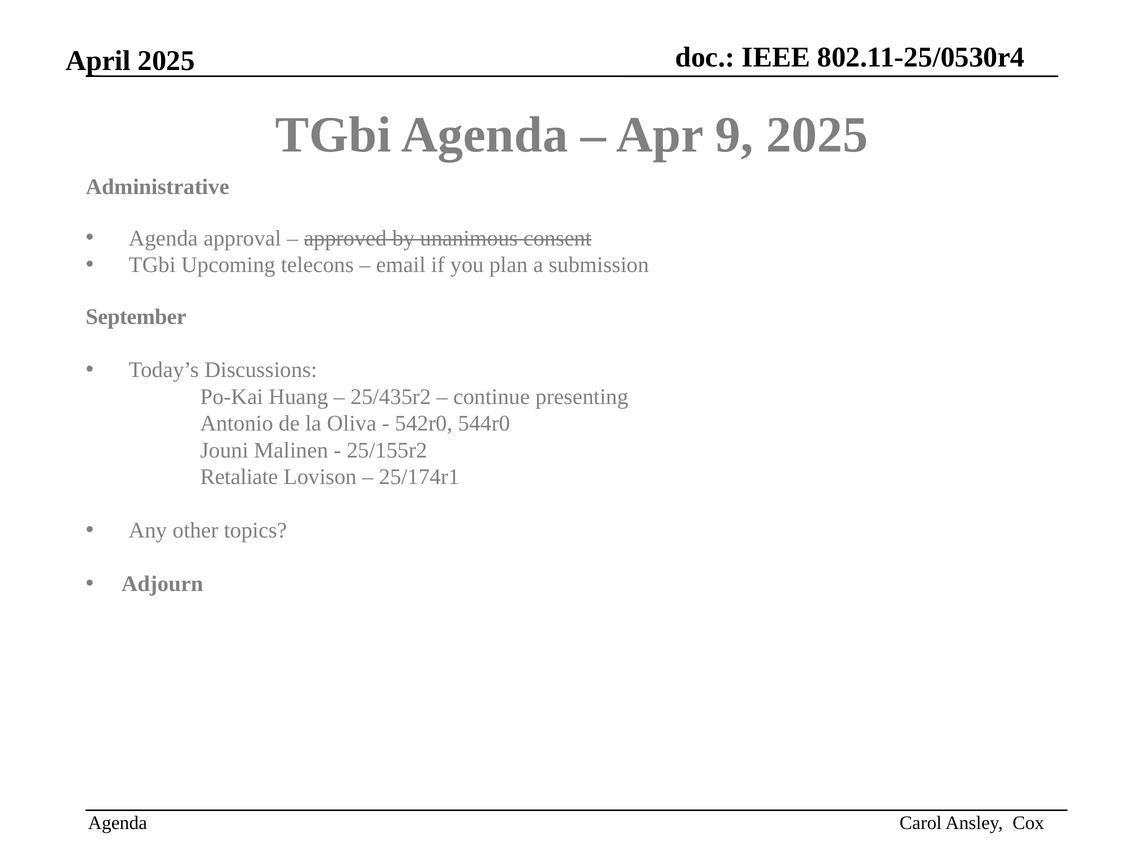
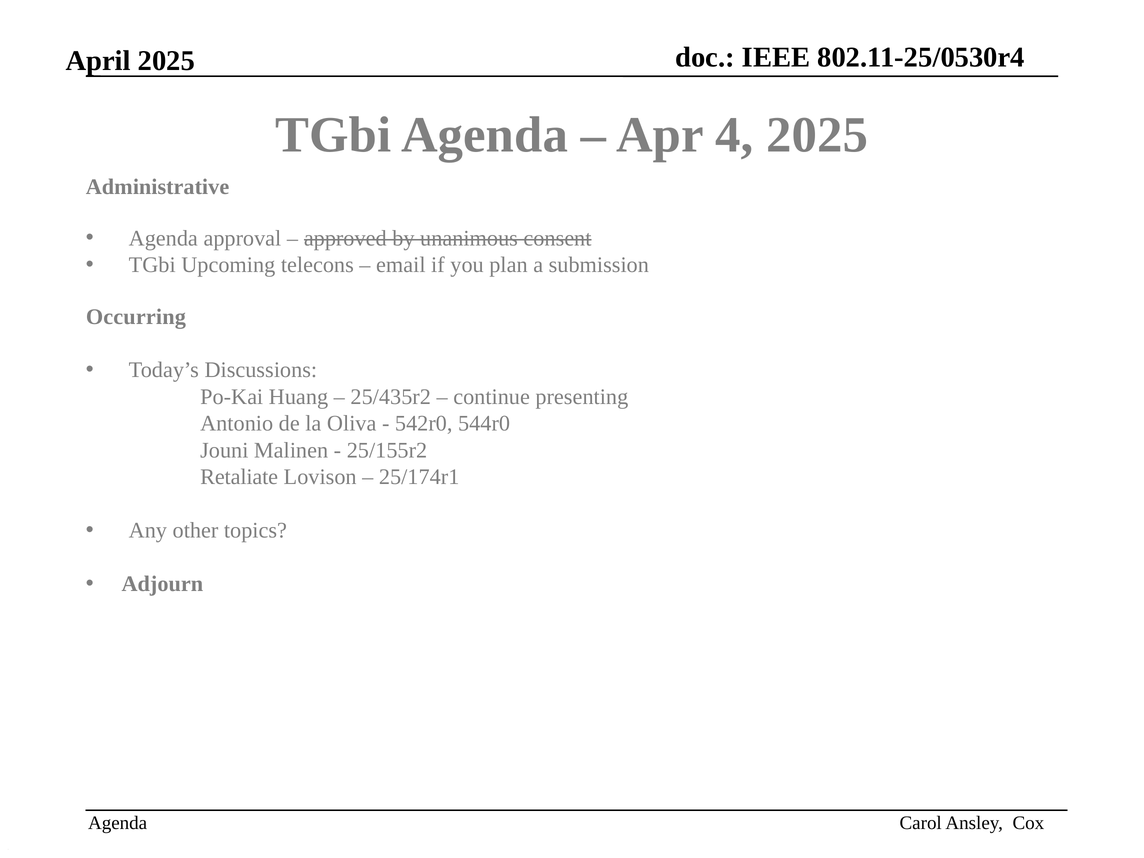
9: 9 -> 4
September: September -> Occurring
